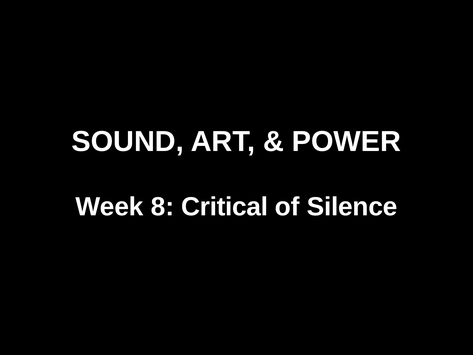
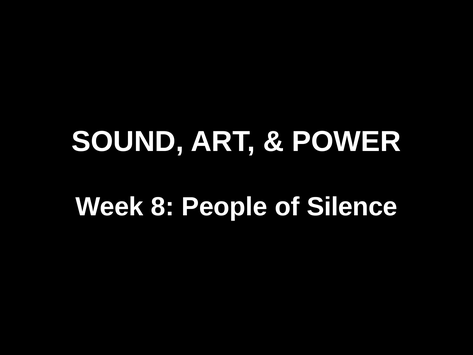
Critical: Critical -> People
